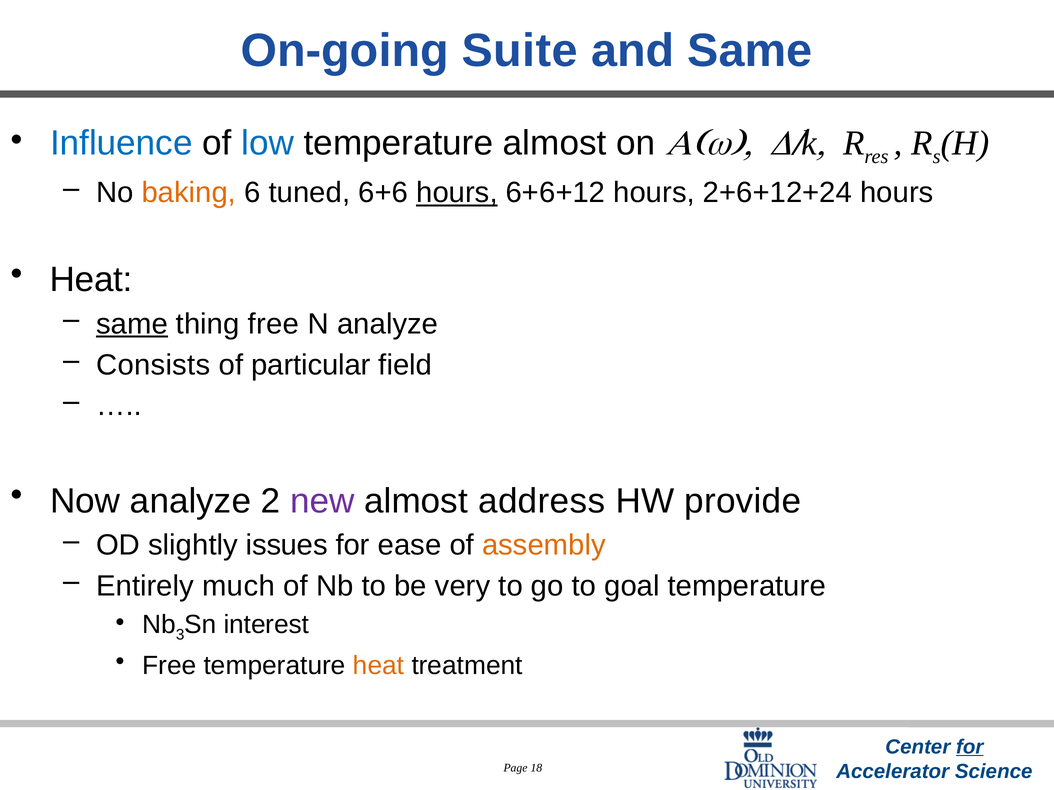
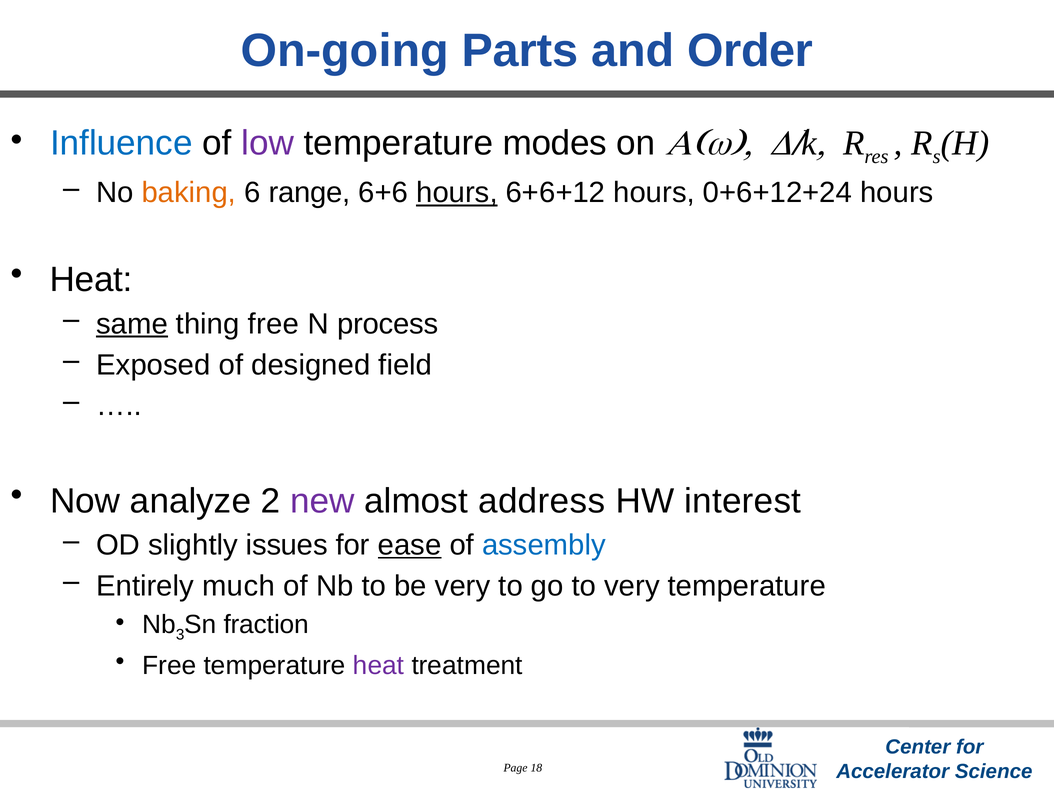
Suite: Suite -> Parts
and Same: Same -> Order
low colour: blue -> purple
temperature almost: almost -> modes
tuned: tuned -> range
2+6+12+24: 2+6+12+24 -> 0+6+12+24
N analyze: analyze -> process
Consists: Consists -> Exposed
particular: particular -> designed
provide: provide -> interest
ease underline: none -> present
assembly colour: orange -> blue
to goal: goal -> very
interest: interest -> fraction
heat at (379, 666) colour: orange -> purple
for at (970, 747) underline: present -> none
